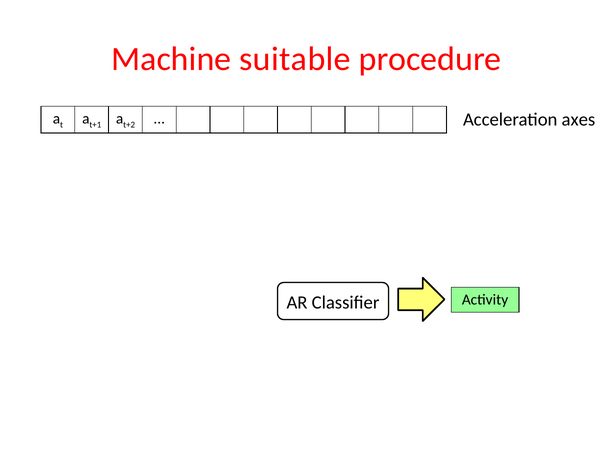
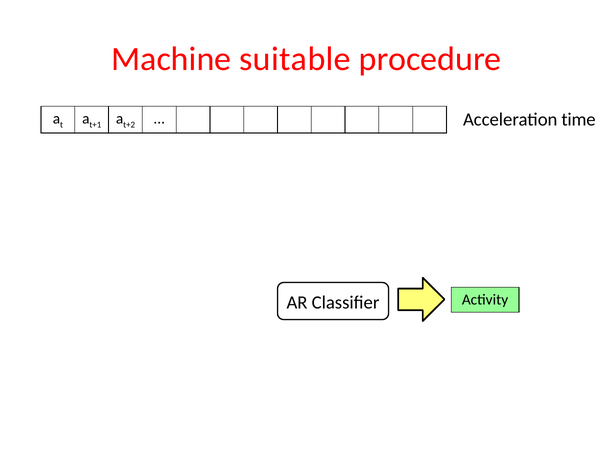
axes: axes -> time
